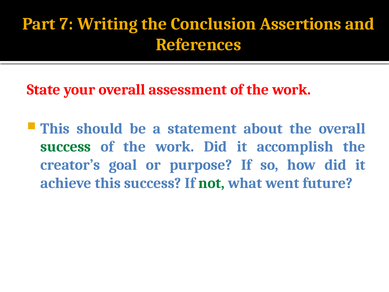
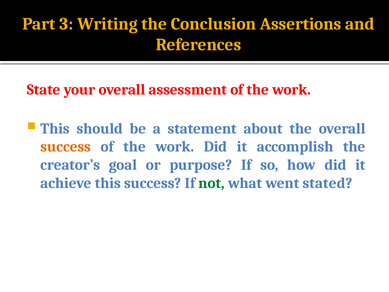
7: 7 -> 3
success at (66, 147) colour: green -> orange
future: future -> stated
